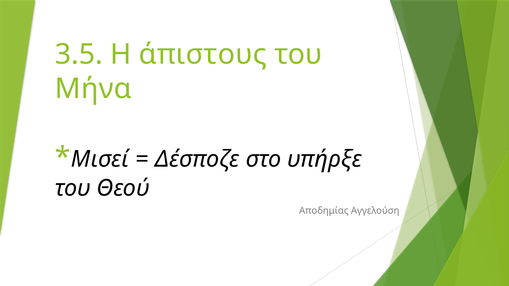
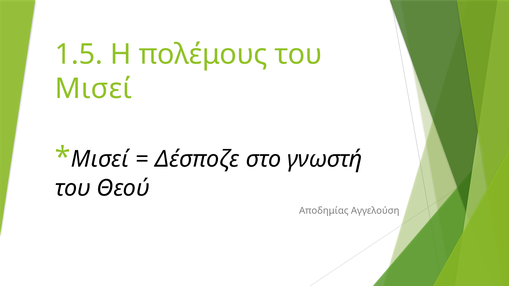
3.5: 3.5 -> 1.5
άπιστους: άπιστους -> πολέμους
Μήνα at (93, 89): Μήνα -> Μισεί
υπήρξε: υπήρξε -> γνωστή
